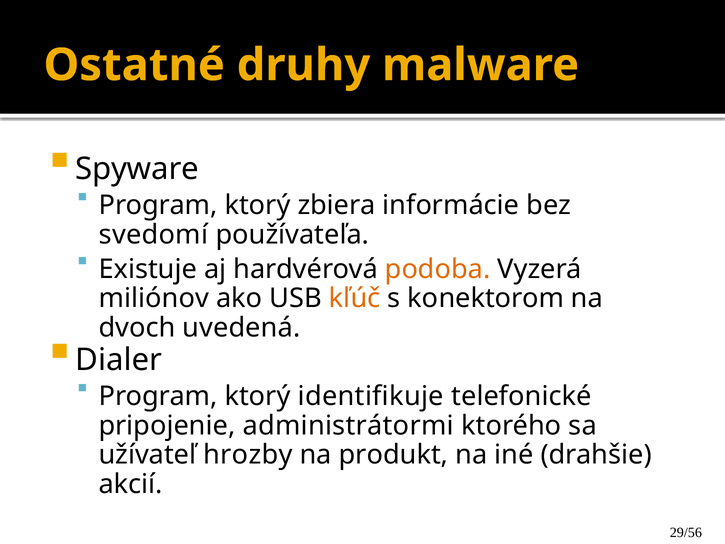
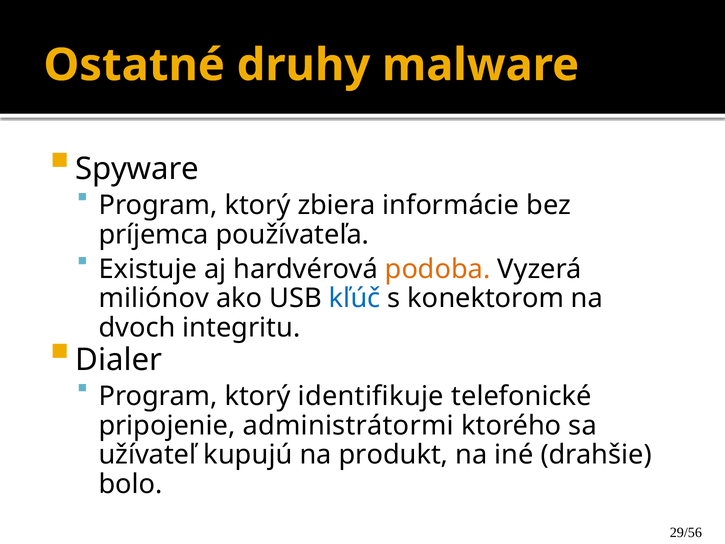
svedomí: svedomí -> príjemca
kľúč colour: orange -> blue
uvedená: uvedená -> integritu
hrozby: hrozby -> kupujú
akcií: akcií -> bolo
